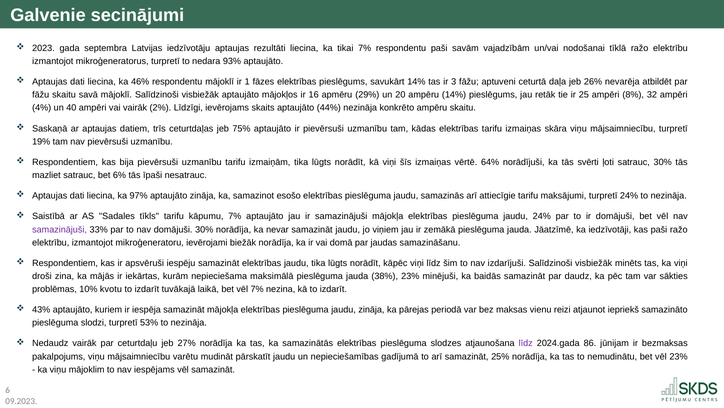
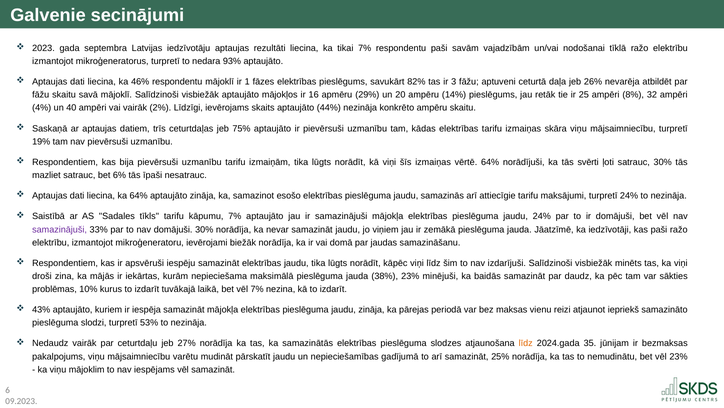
savukārt 14%: 14% -> 82%
ka 97%: 97% -> 64%
kvotu: kvotu -> kurus
līdz at (526, 343) colour: purple -> orange
86: 86 -> 35
